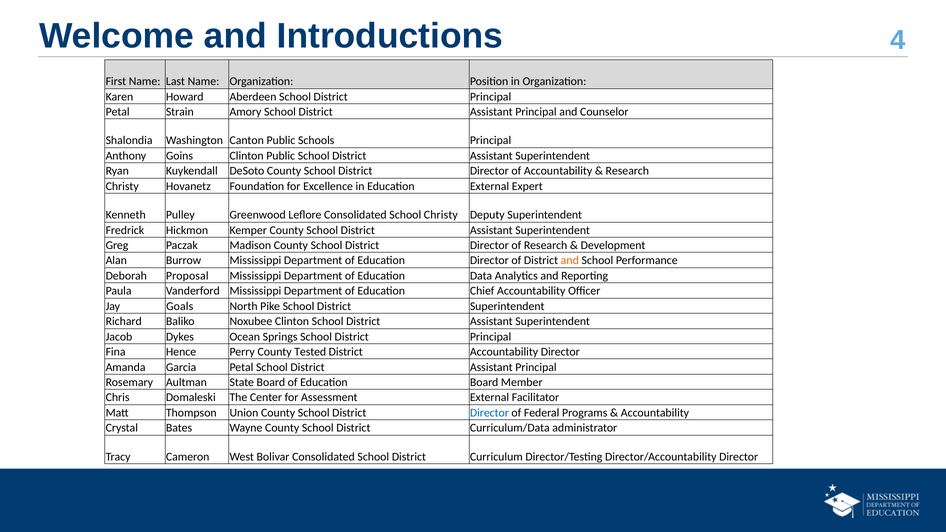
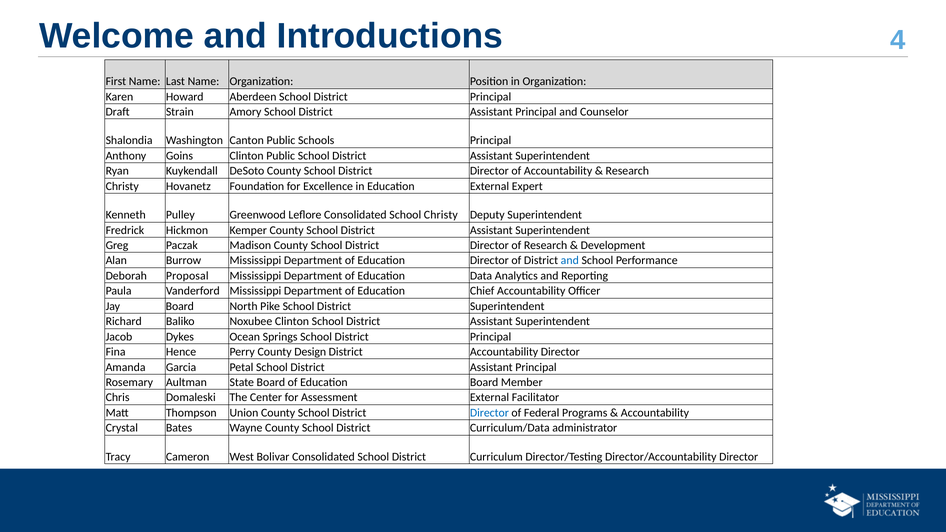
Petal at (118, 112): Petal -> Draft
and at (570, 261) colour: orange -> blue
Jay Goals: Goals -> Board
Tested: Tested -> Design
